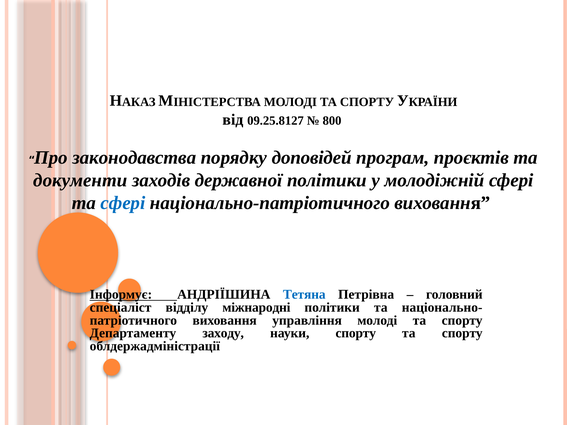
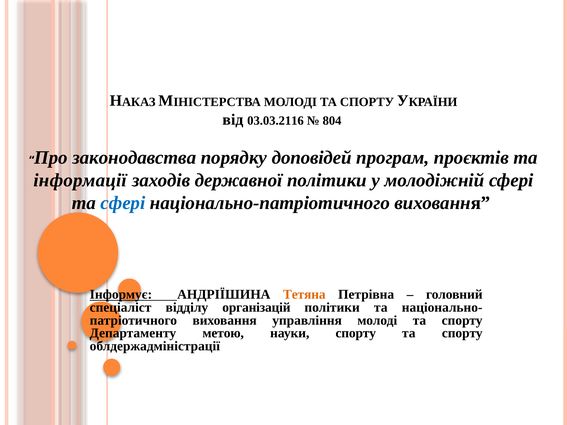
09.25.8127: 09.25.8127 -> 03.03.2116
800: 800 -> 804
документи: документи -> інформації
Тетяна colour: blue -> orange
міжнародні: міжнародні -> організацій
заходу: заходу -> метою
